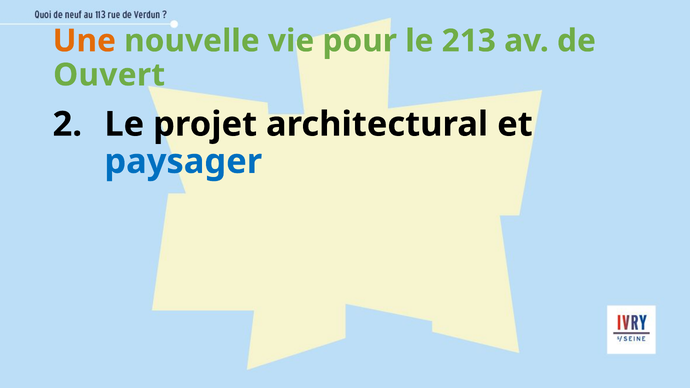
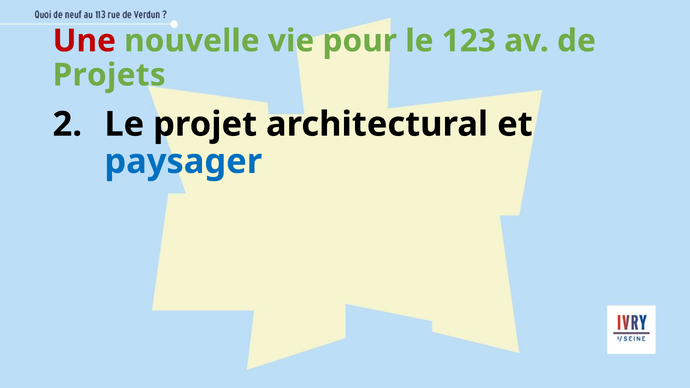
Une colour: orange -> red
213: 213 -> 123
Ouvert: Ouvert -> Projets
